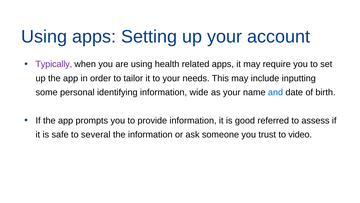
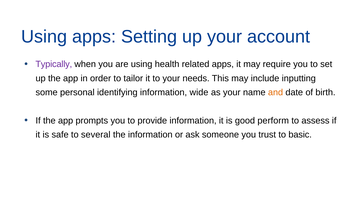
and colour: blue -> orange
referred: referred -> perform
video: video -> basic
